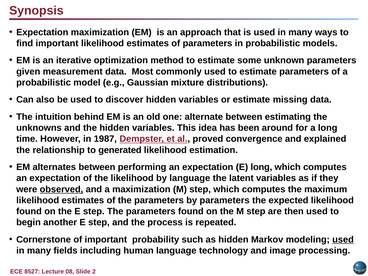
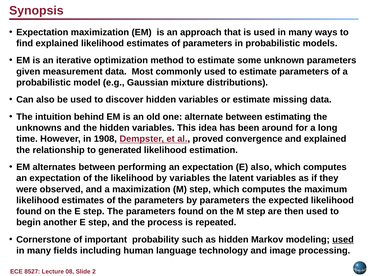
find important: important -> explained
1987: 1987 -> 1908
E long: long -> also
by language: language -> variables
observed underline: present -> none
